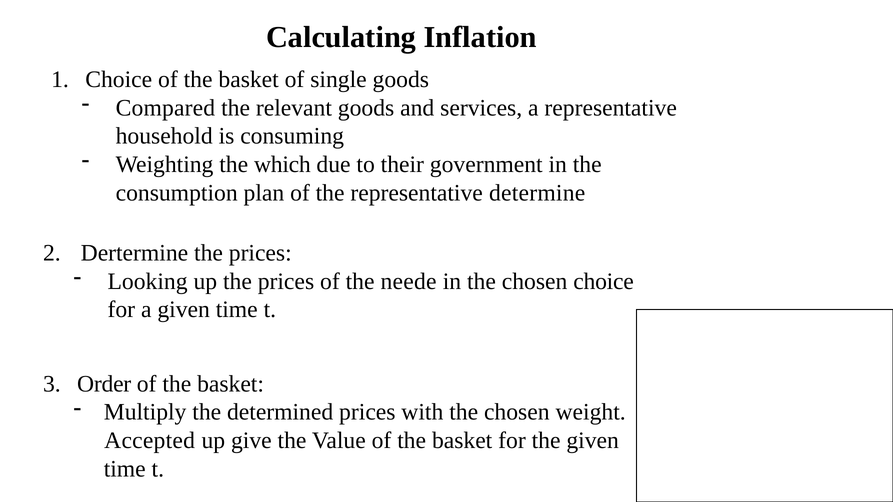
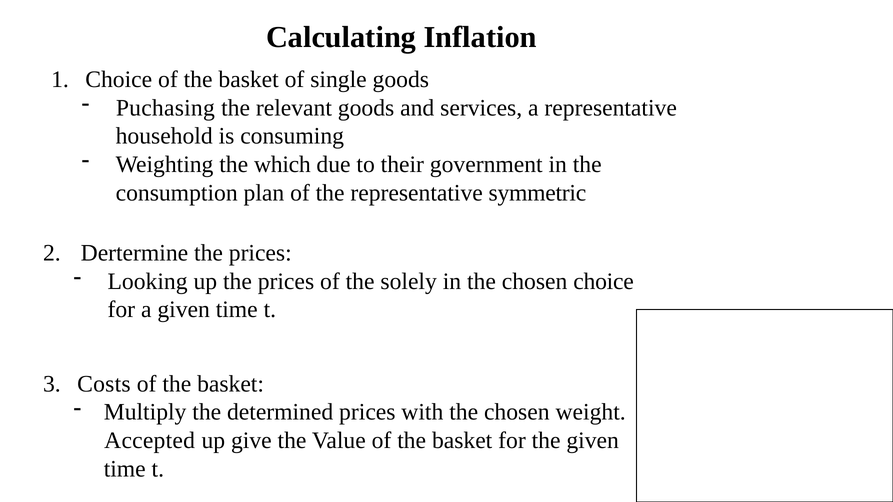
Compared: Compared -> Puchasing
determine: determine -> symmetric
neede: neede -> solely
Order: Order -> Costs
